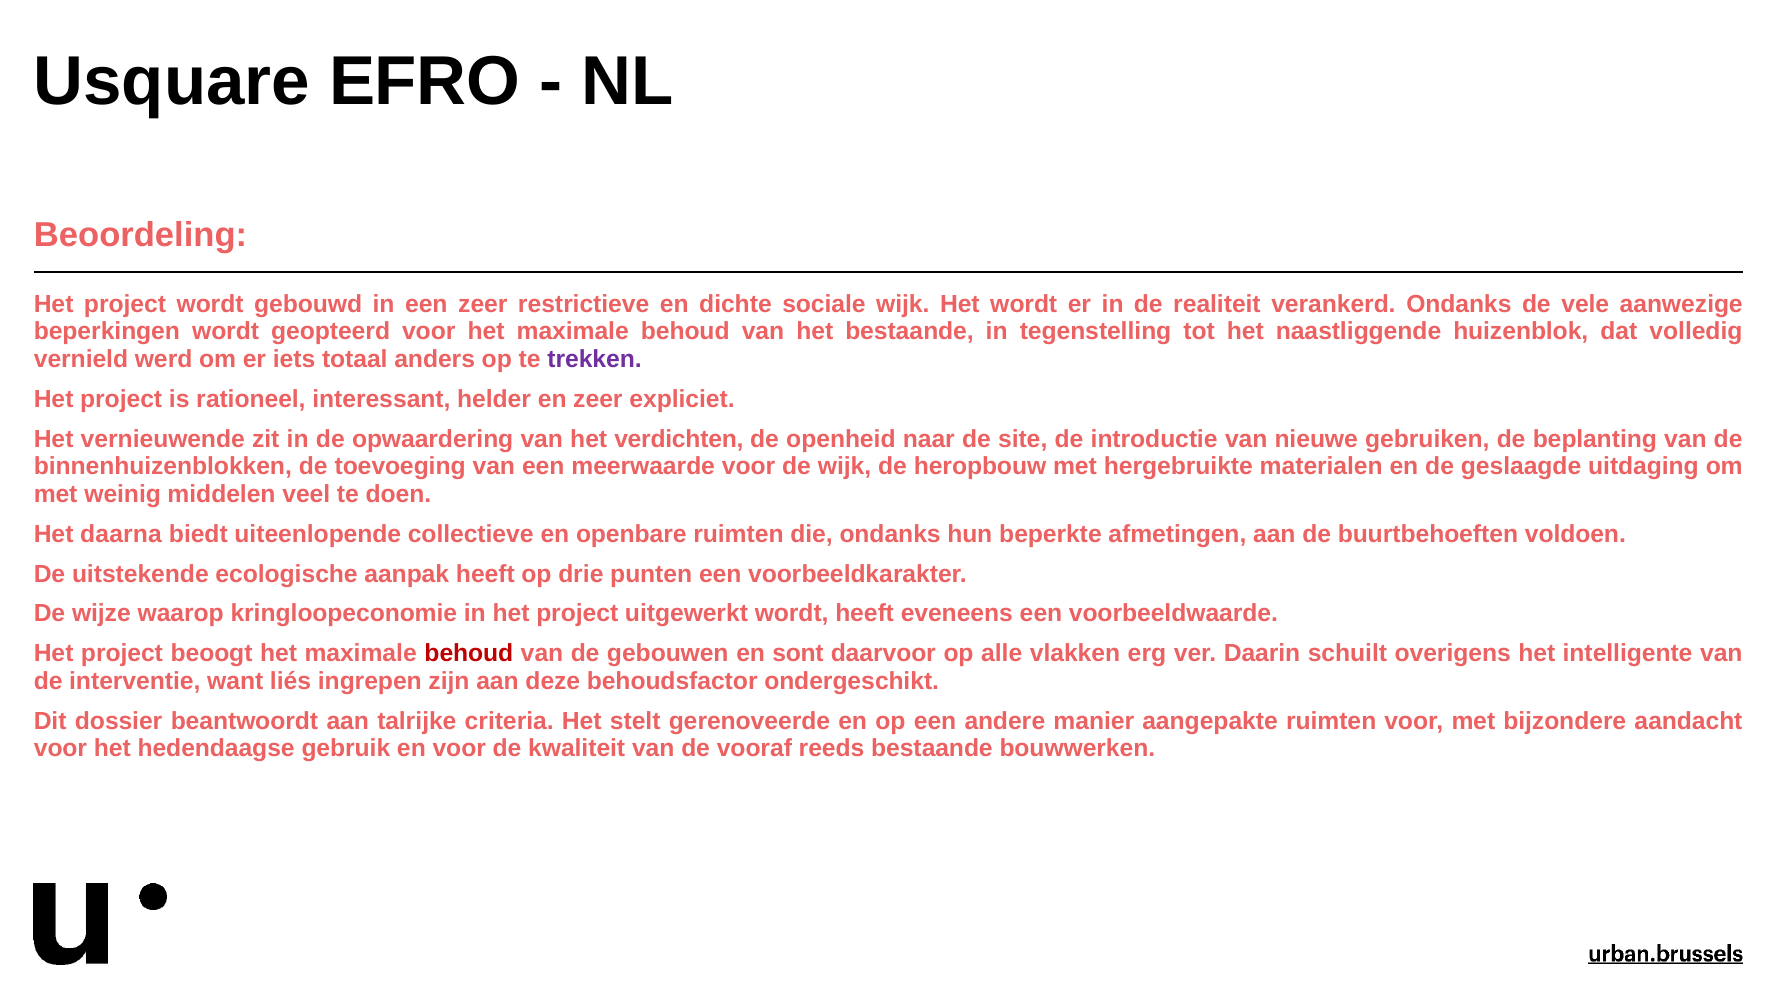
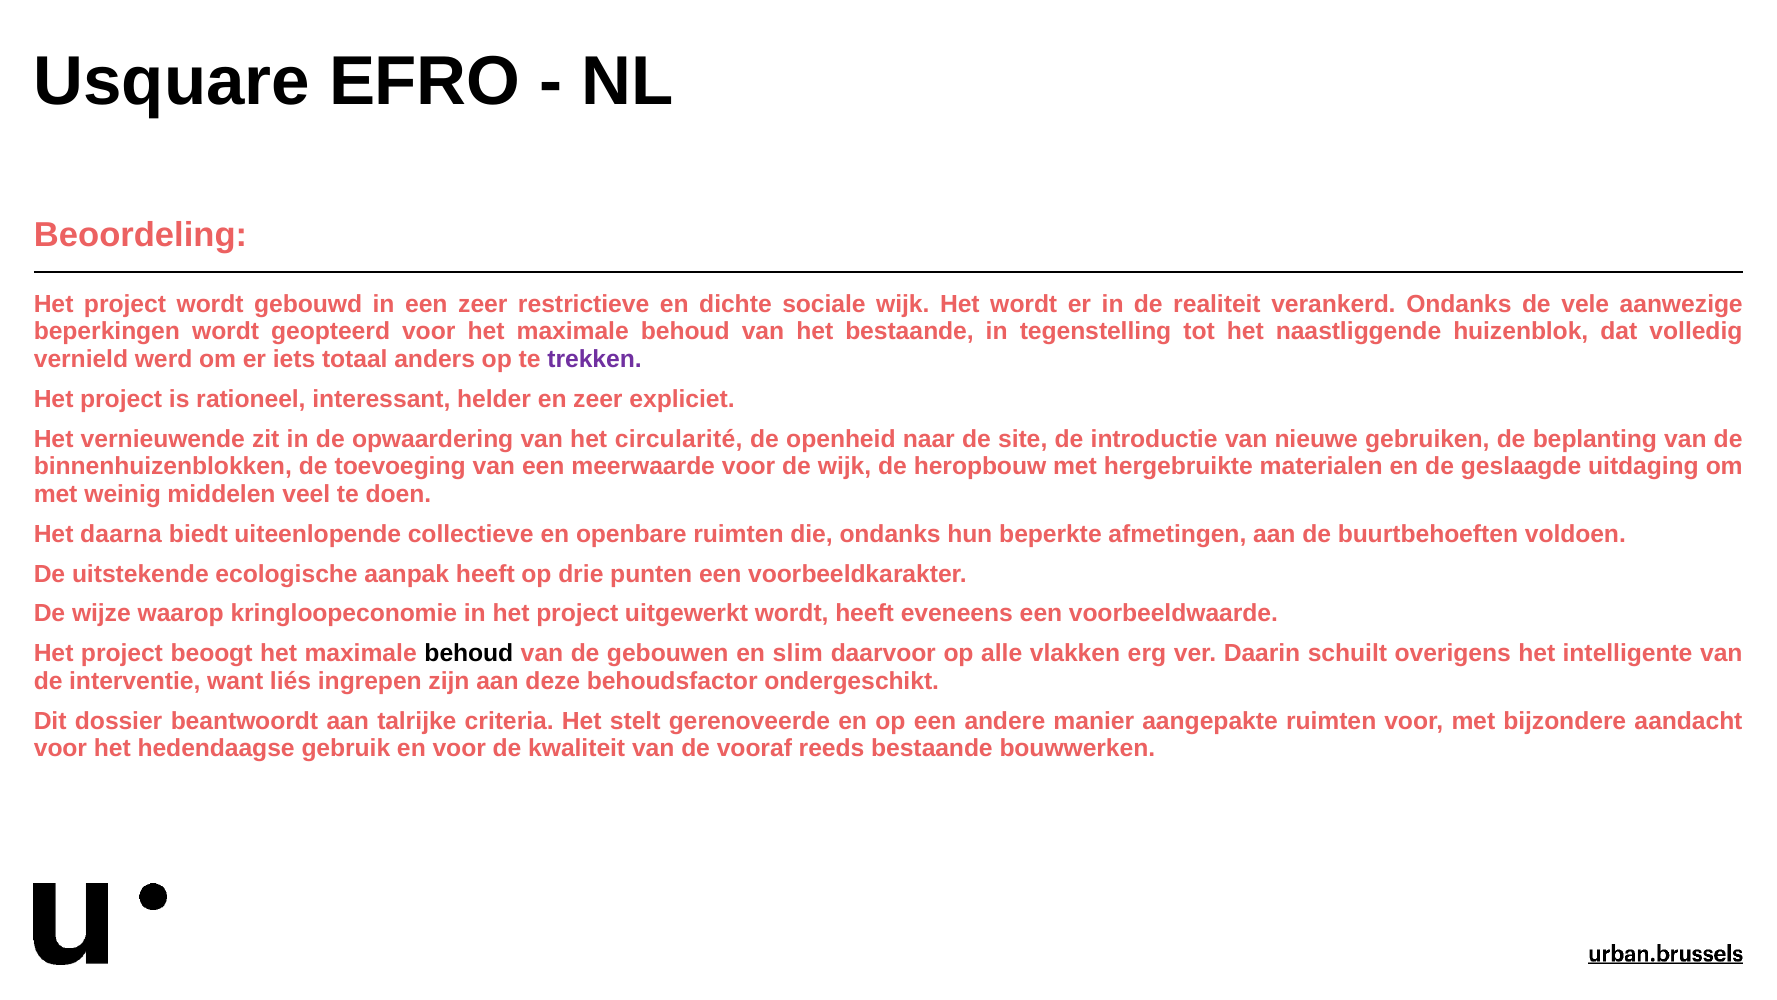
verdichten: verdichten -> circularité
behoud at (469, 653) colour: red -> black
sont: sont -> slim
